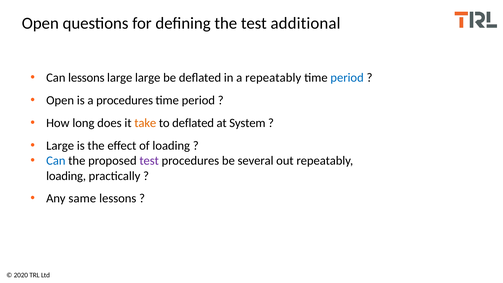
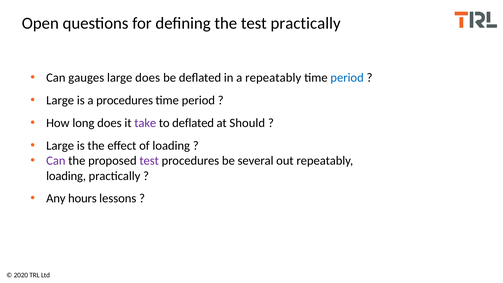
test additional: additional -> practically
Can lessons: lessons -> gauges
large large: large -> does
Open at (60, 100): Open -> Large
take colour: orange -> purple
System: System -> Should
Can at (56, 161) colour: blue -> purple
same: same -> hours
